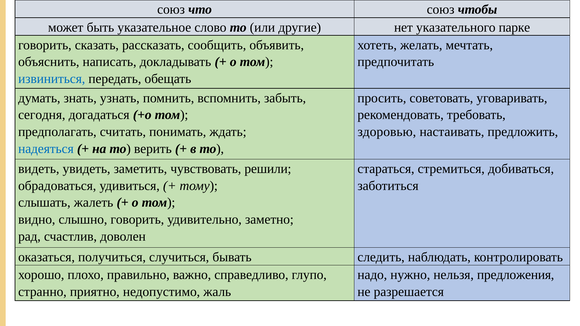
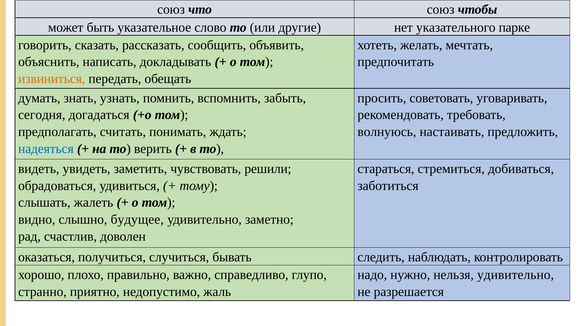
извиниться colour: blue -> orange
здоровью: здоровью -> волнуюсь
слышно говорить: говорить -> будущее
нельзя предложения: предложения -> удивительно
